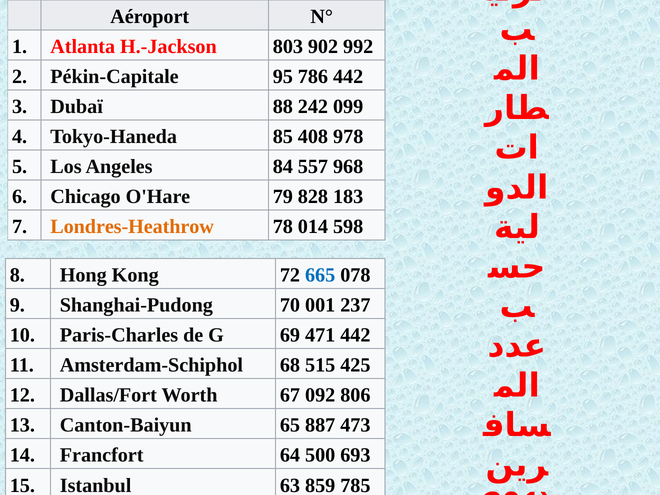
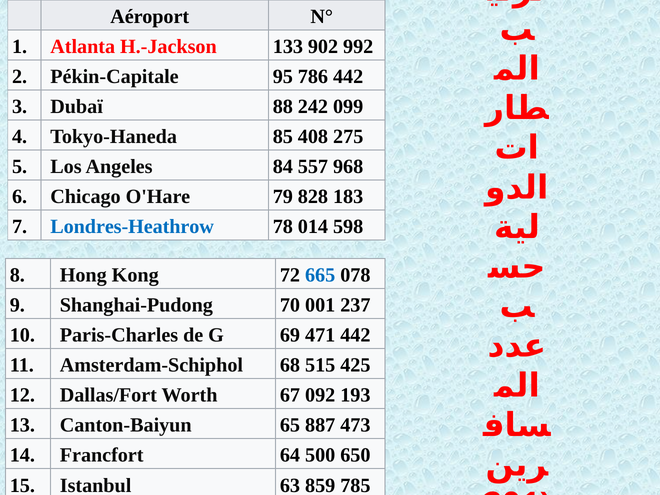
803: 803 -> 133
978: 978 -> 275
Londres-Heathrow colour: orange -> blue
806: 806 -> 193
693: 693 -> 650
